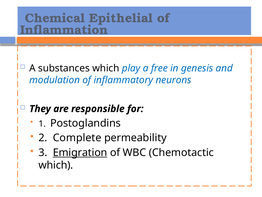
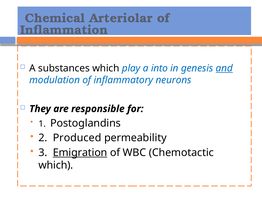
Epithelial: Epithelial -> Arteriolar
free: free -> into
and underline: none -> present
Complete: Complete -> Produced
